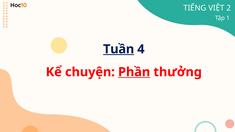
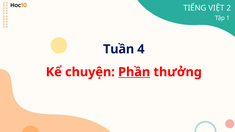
Tuần underline: present -> none
